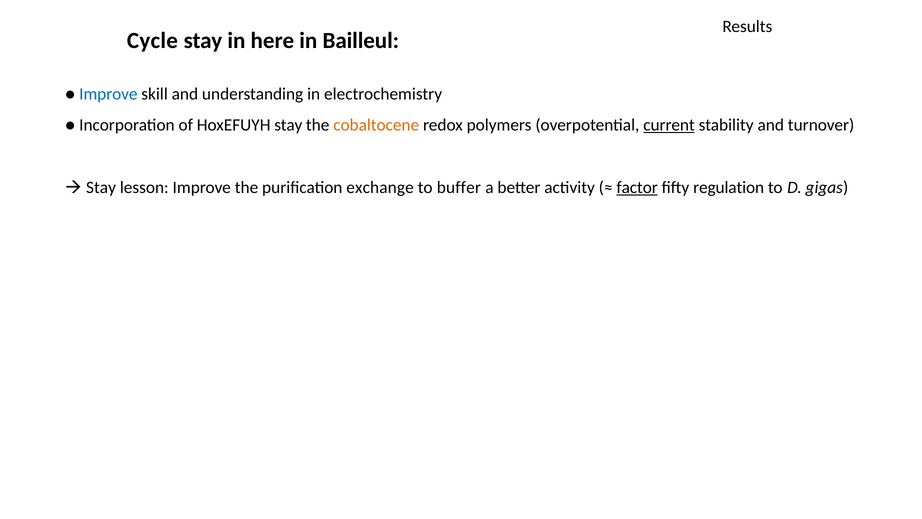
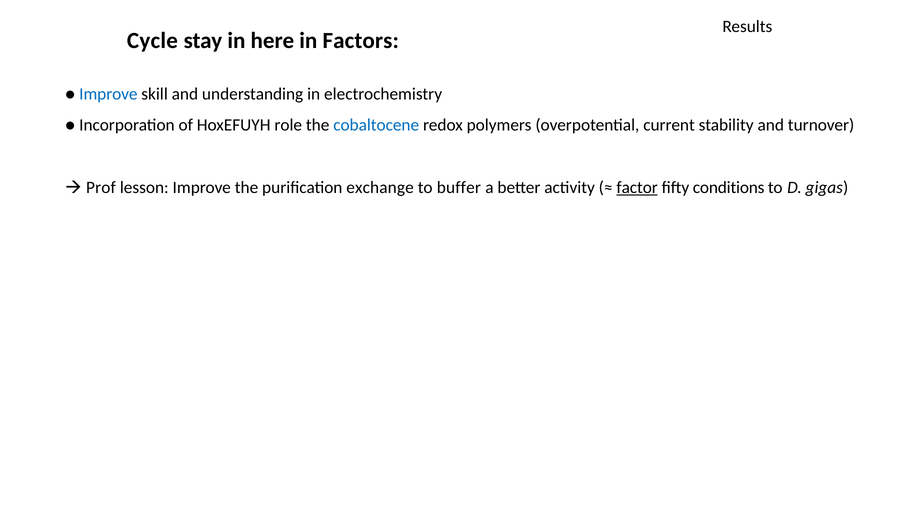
Bailleul: Bailleul -> Factors
HoxEFUYH stay: stay -> role
cobaltocene colour: orange -> blue
current underline: present -> none
Stay at (101, 187): Stay -> Prof
regulation: regulation -> conditions
